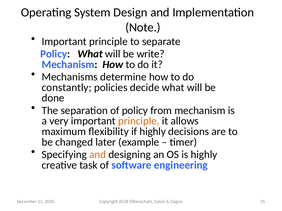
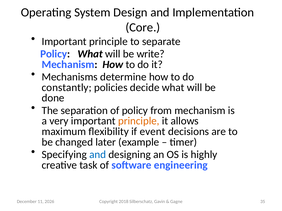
Note: Note -> Core
if highly: highly -> event
and at (98, 155) colour: orange -> blue
